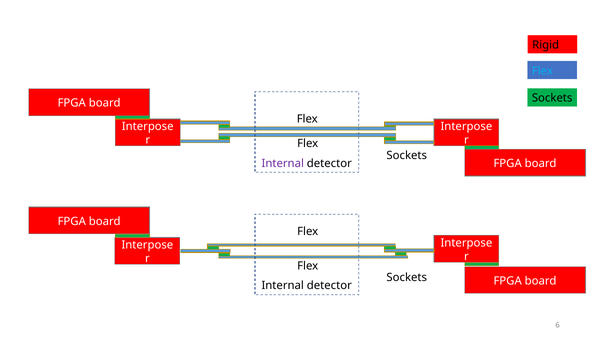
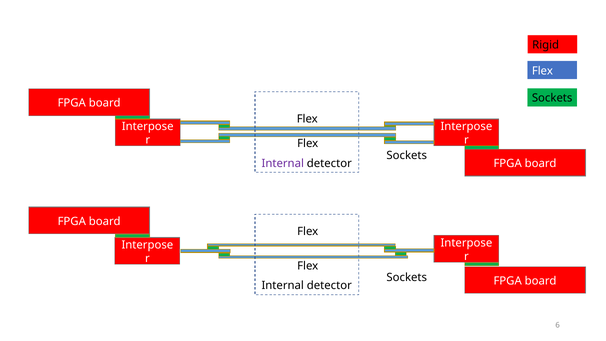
Flex at (542, 71) colour: light blue -> white
